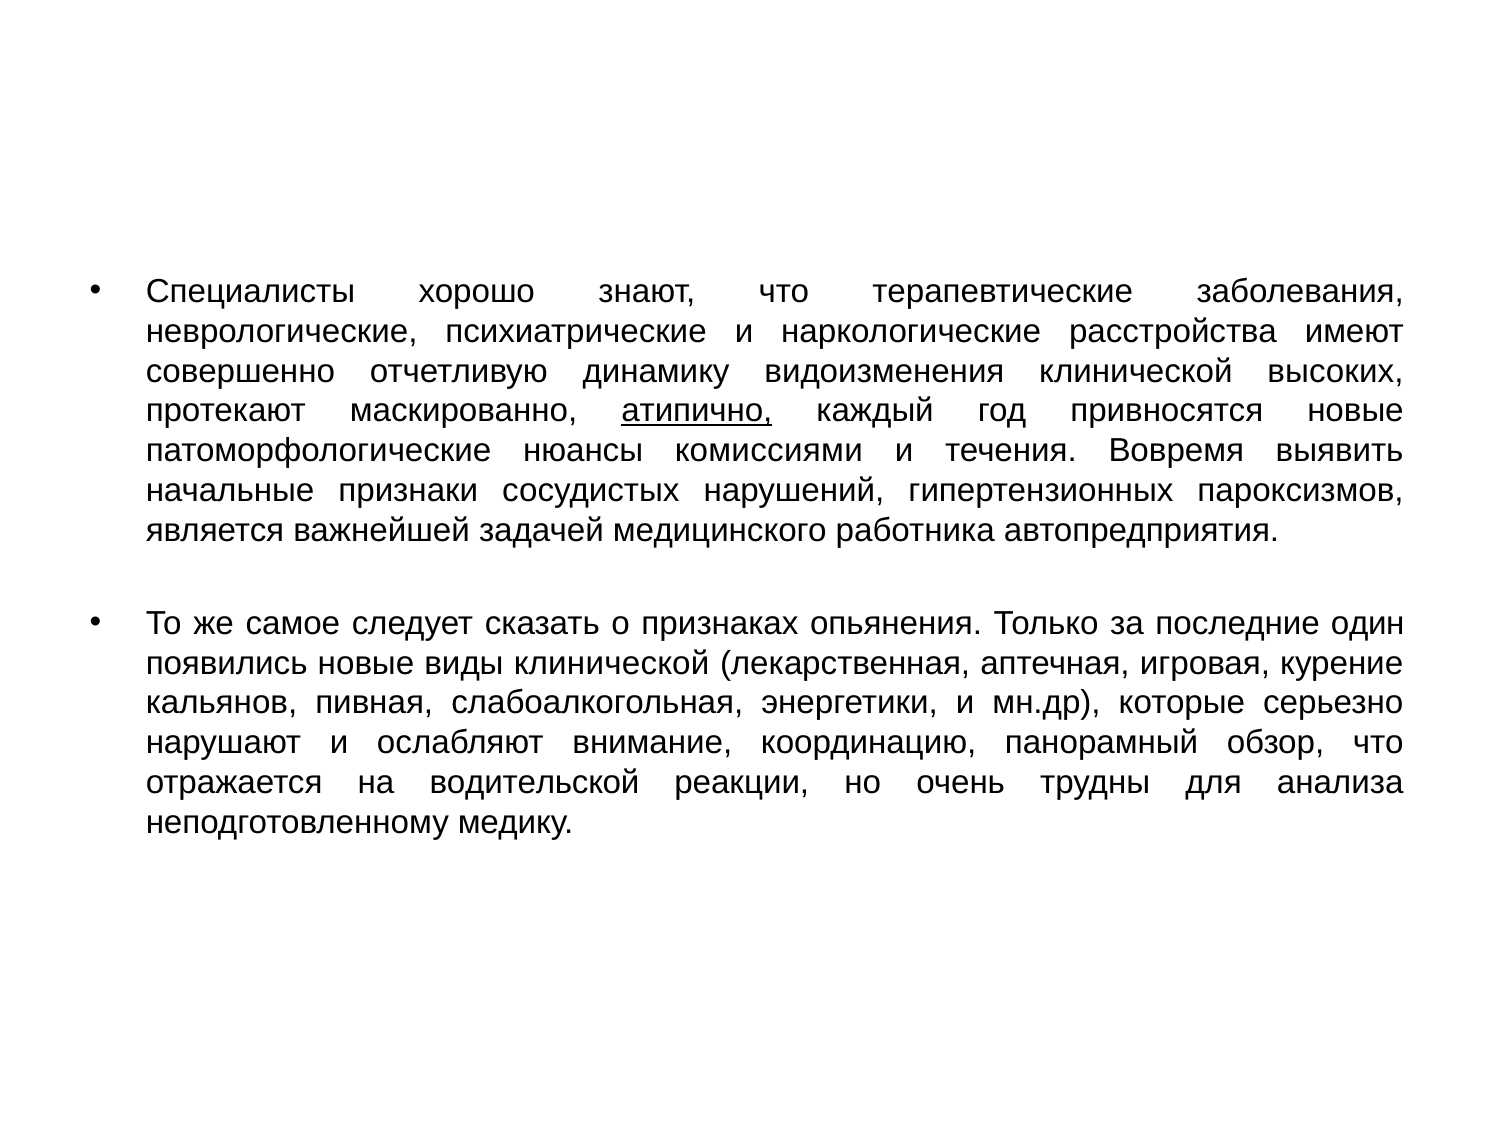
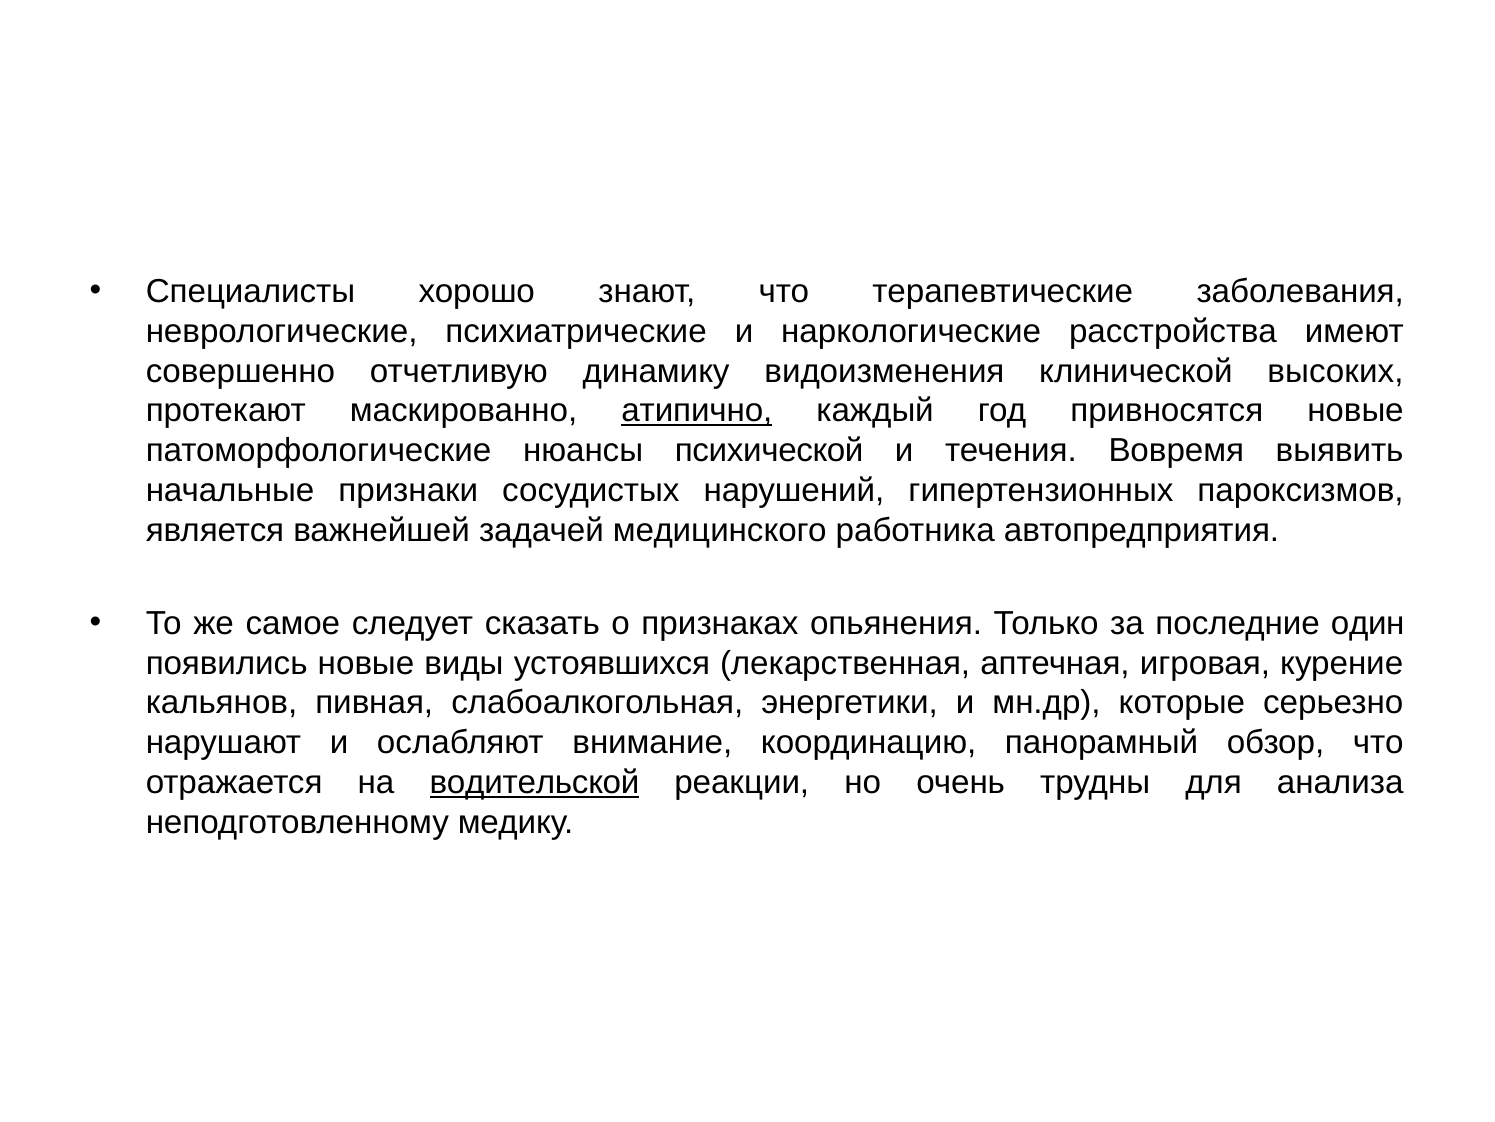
комиссиями: комиссиями -> психической
виды клинической: клинической -> устоявшихся
водительской underline: none -> present
